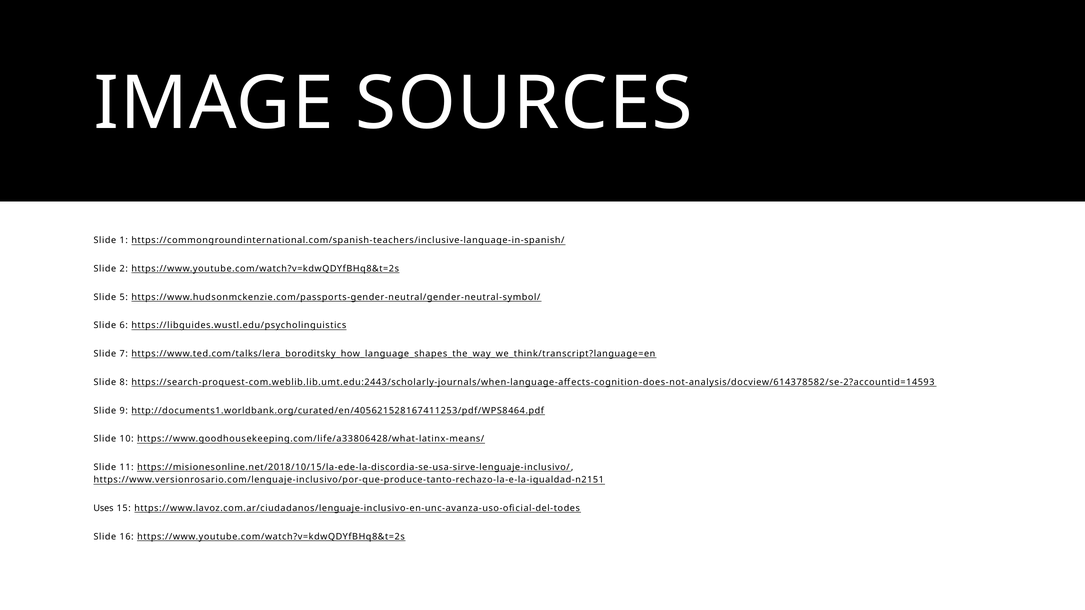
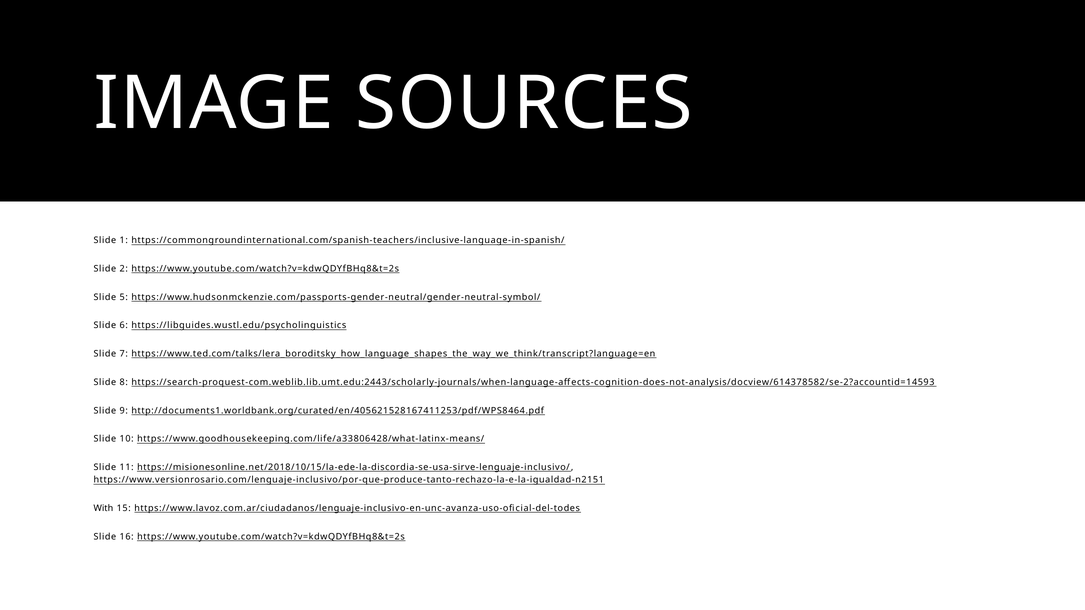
Uses: Uses -> With
